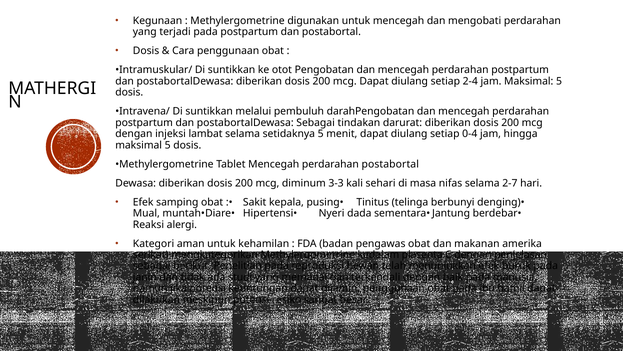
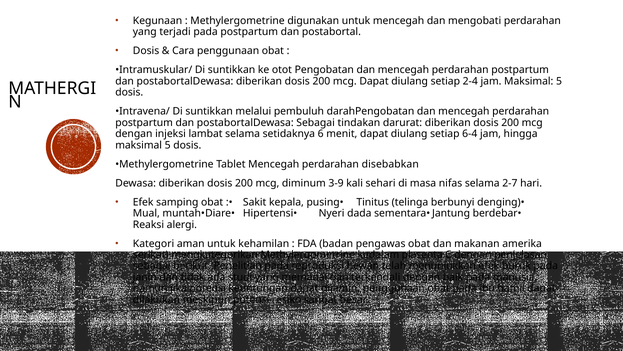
setidaknya 5: 5 -> 6
0-4: 0-4 -> 6-4
perdarahan postabortal: postabortal -> disebabkan
3-3: 3-3 -> 3-9
